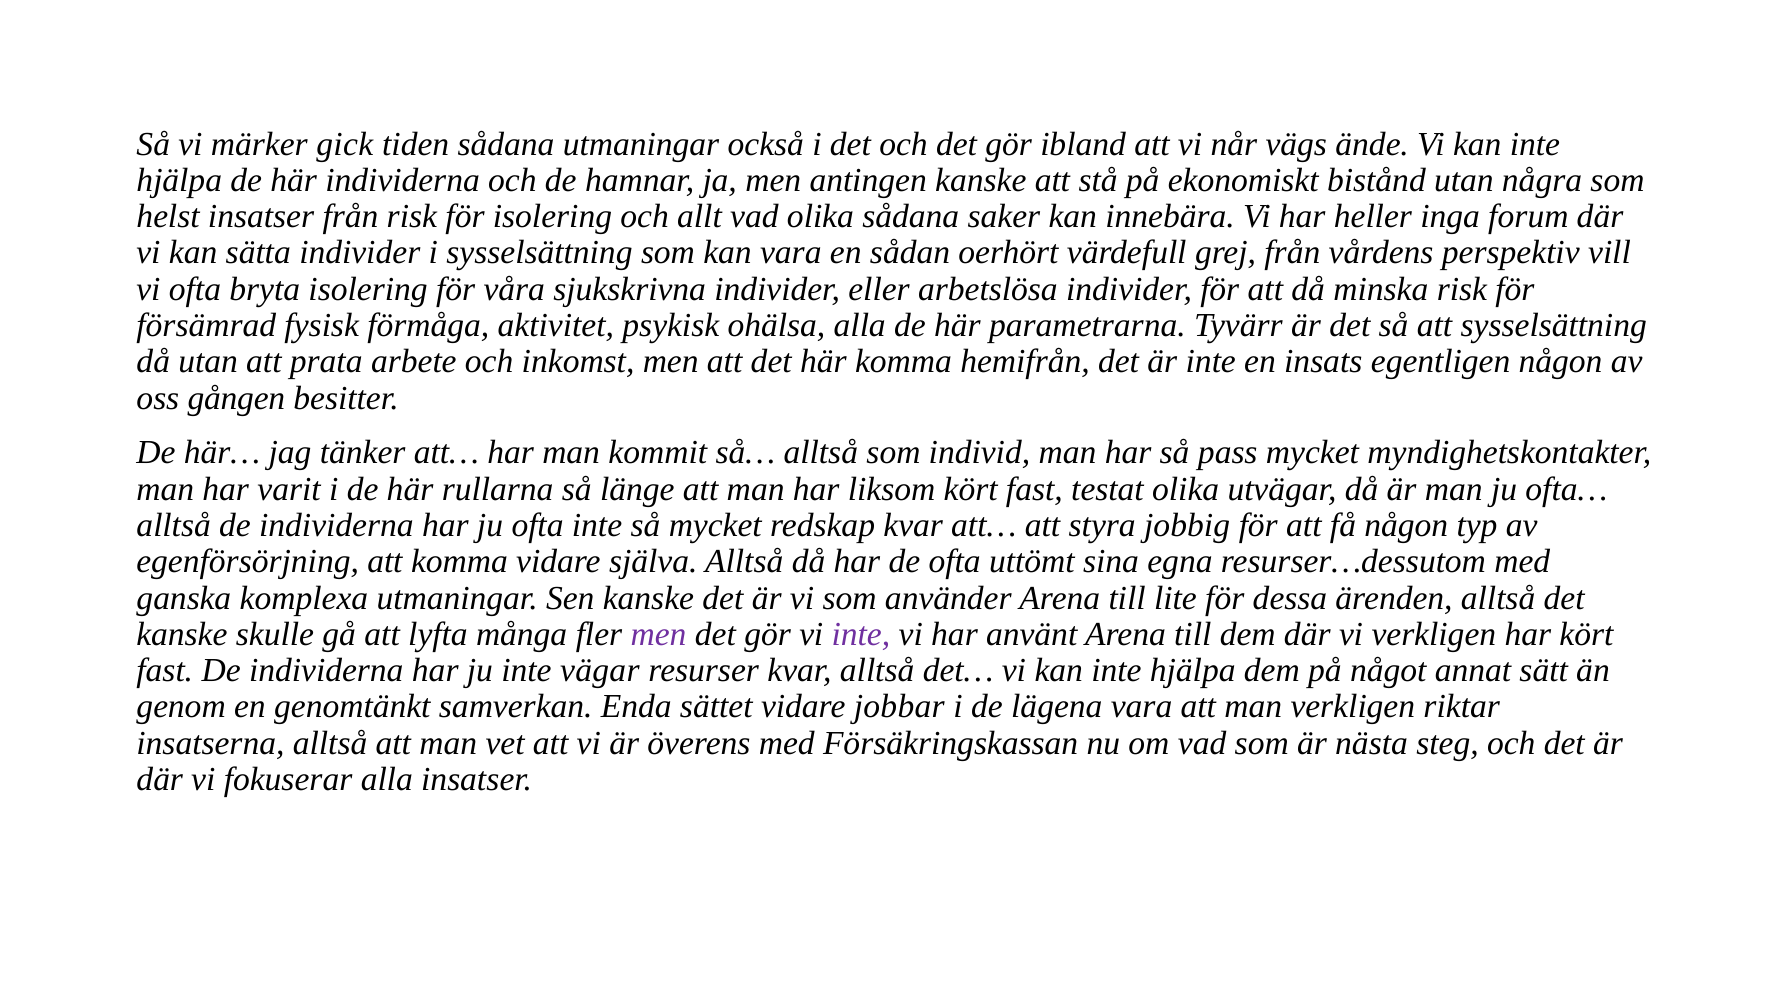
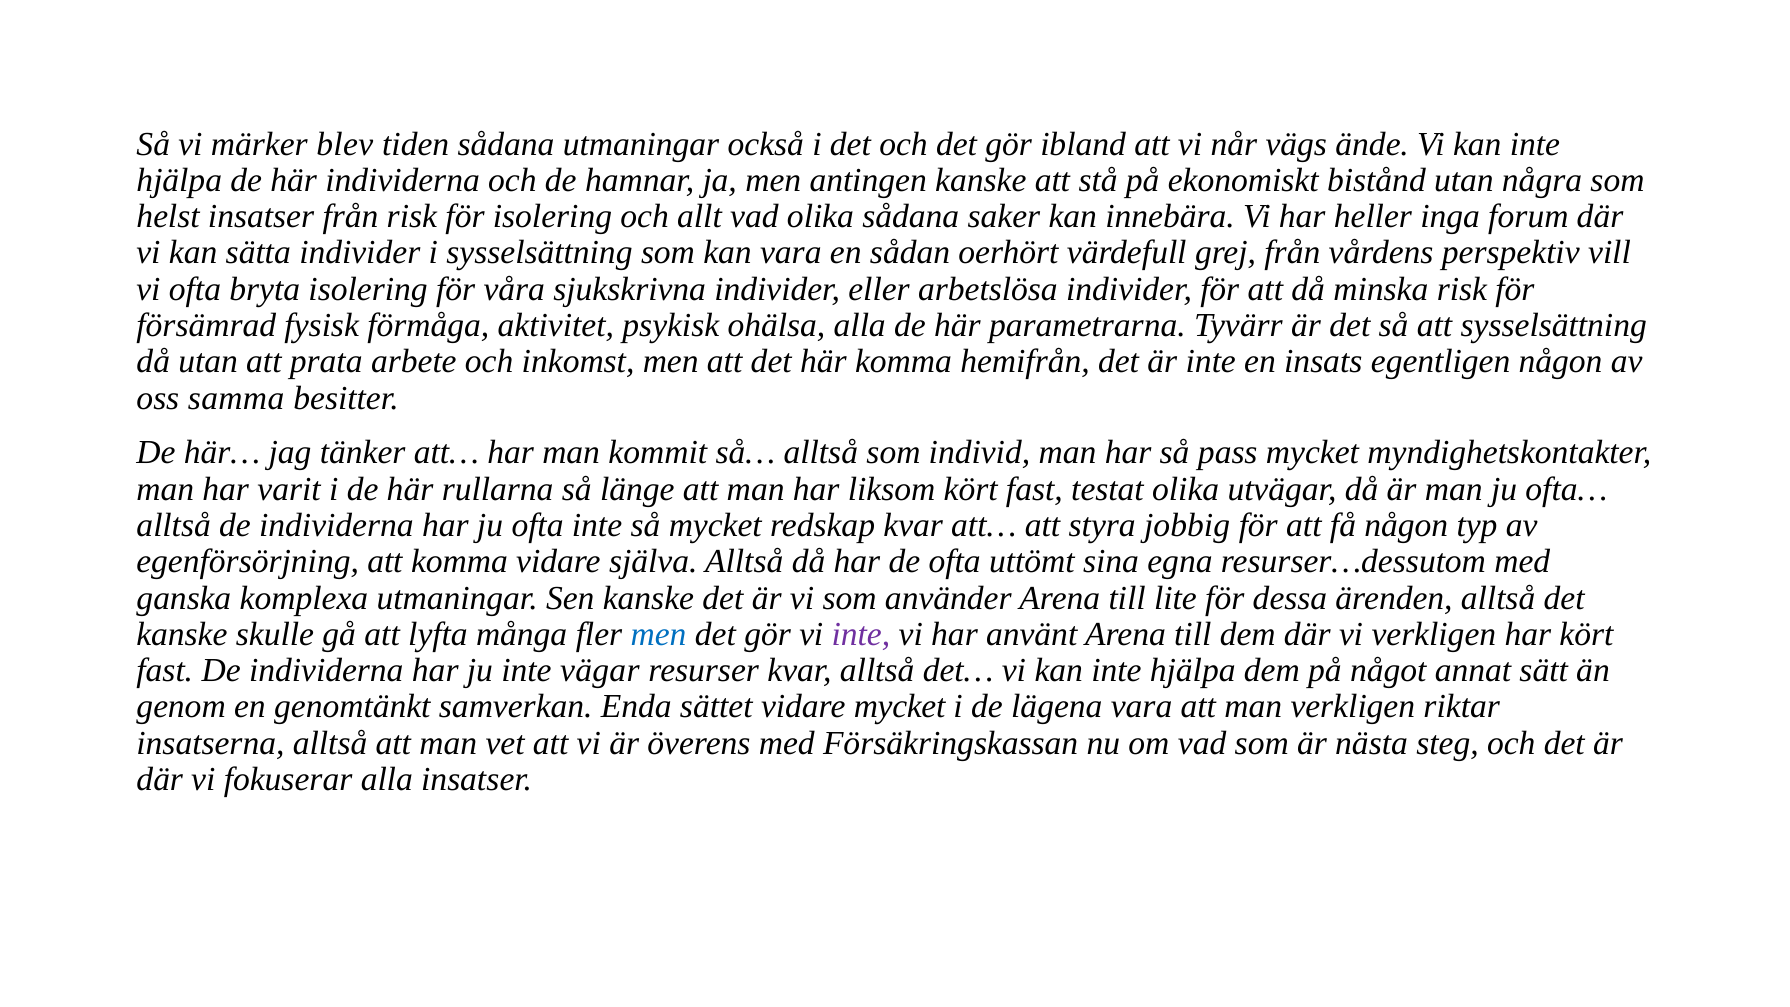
gick: gick -> blev
gången: gången -> samma
men at (659, 634) colour: purple -> blue
vidare jobbar: jobbar -> mycket
